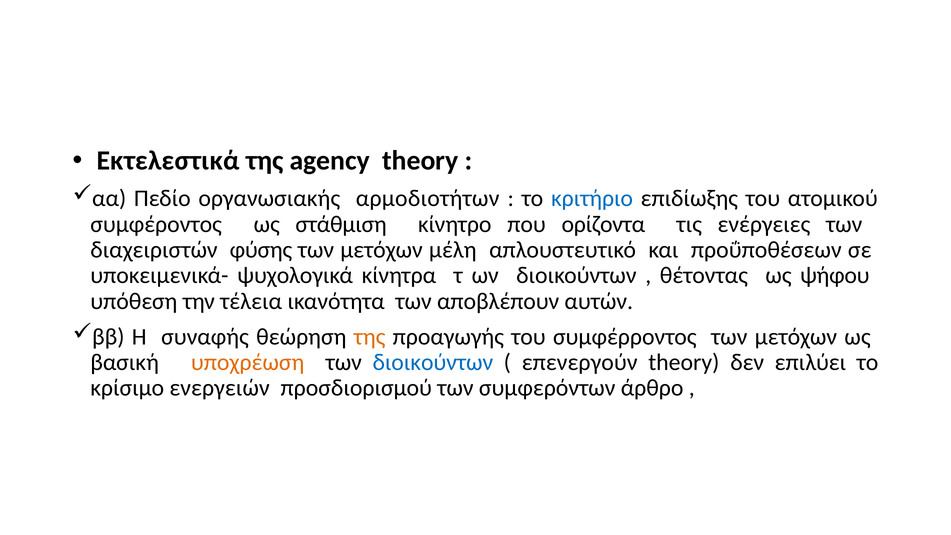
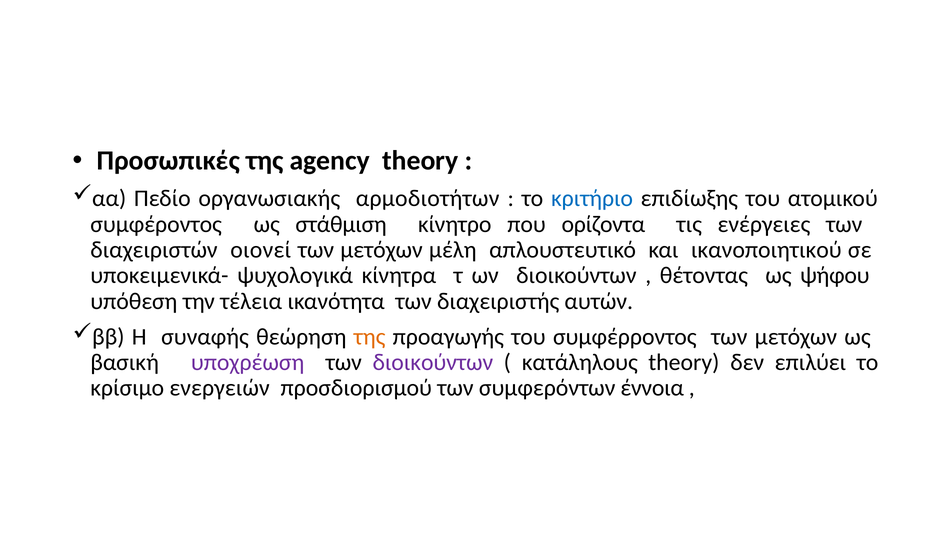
Εκτελεστικά: Εκτελεστικά -> Προσωπικές
φύσης: φύσης -> οιονεί
προΰποθέσεων: προΰποθέσεων -> ικανοποιητικού
αποβλέπουν: αποβλέπουν -> διαχειριστής
υποχρέωση colour: orange -> purple
διοικούντων at (433, 362) colour: blue -> purple
επενεργούν: επενεργούν -> κατάληλους
άρθρο: άρθρο -> έννοια
